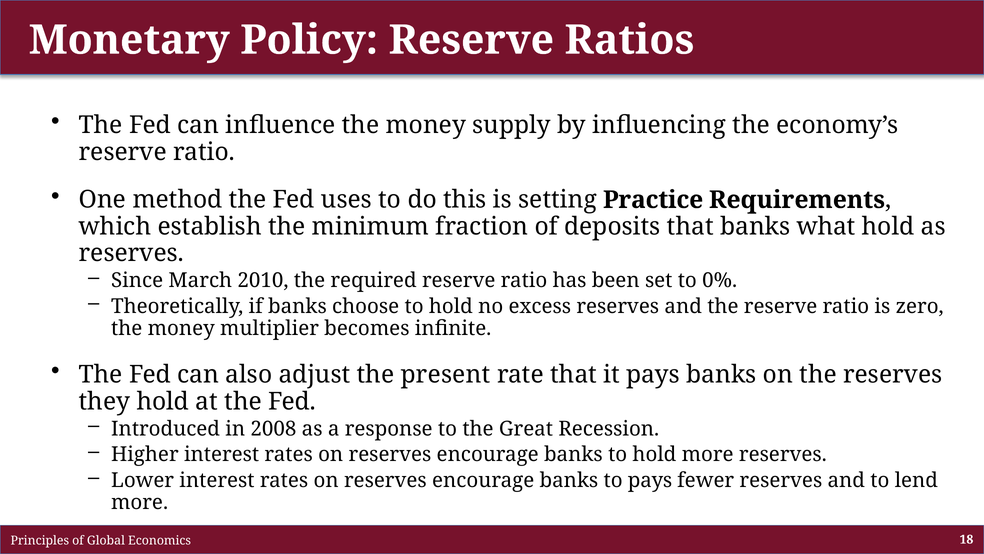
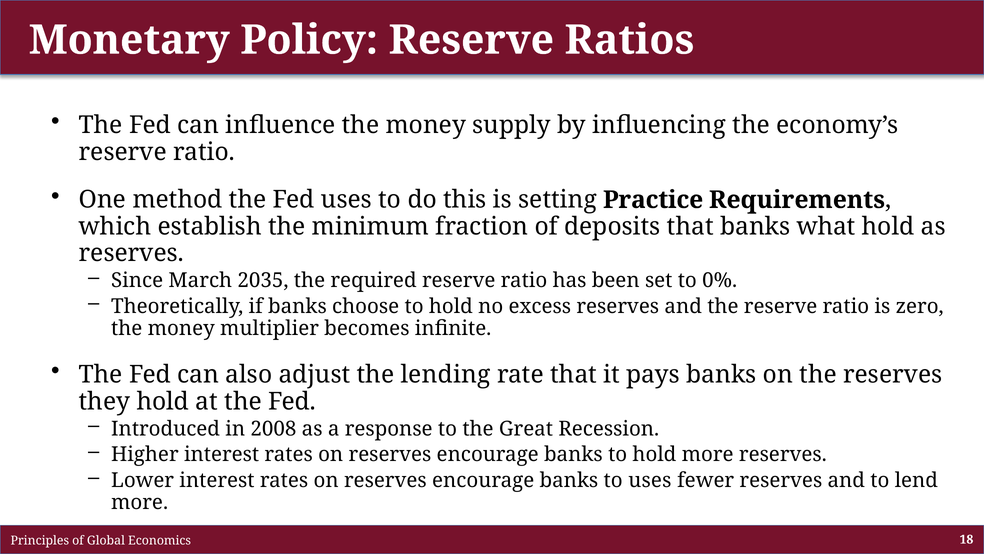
2010: 2010 -> 2035
present: present -> lending
to pays: pays -> uses
